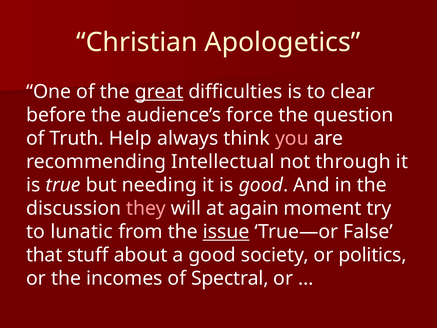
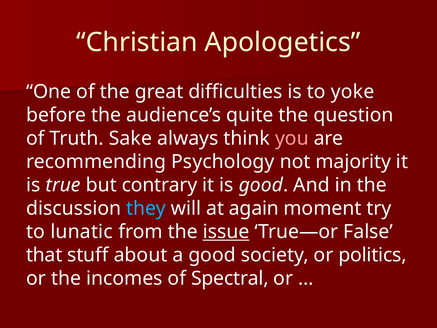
great underline: present -> none
clear: clear -> yoke
force: force -> quite
Help: Help -> Sake
Intellectual: Intellectual -> Psychology
through: through -> majority
needing: needing -> contrary
they colour: pink -> light blue
